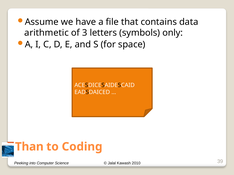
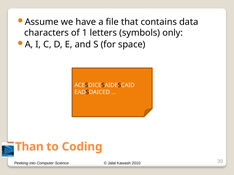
arithmetic: arithmetic -> characters
3: 3 -> 1
